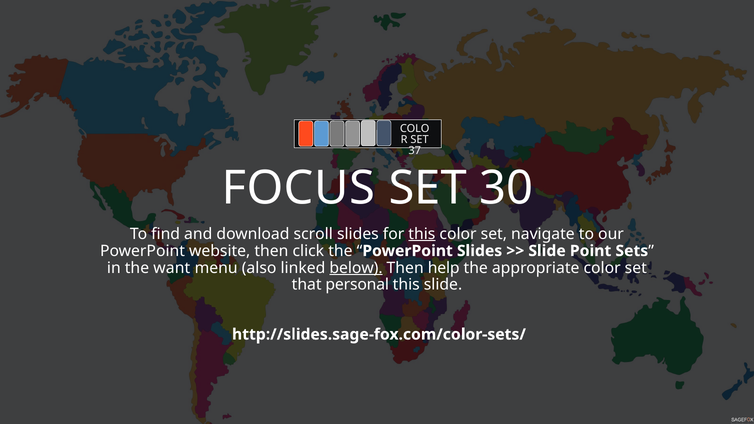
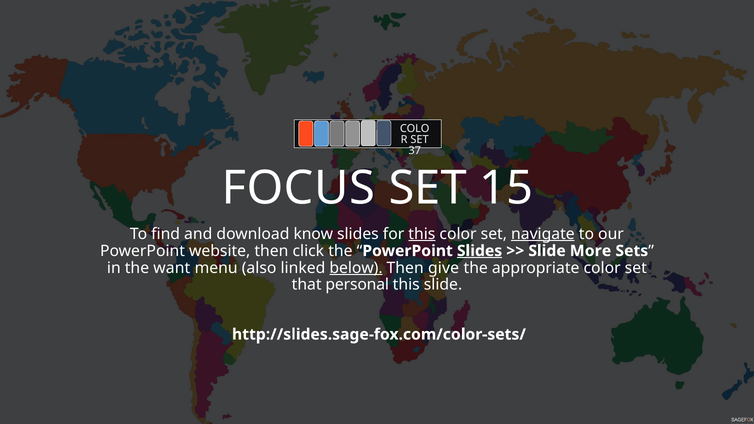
30: 30 -> 15
scroll: scroll -> know
navigate underline: none -> present
Slides at (480, 251) underline: none -> present
Point: Point -> More
help: help -> give
